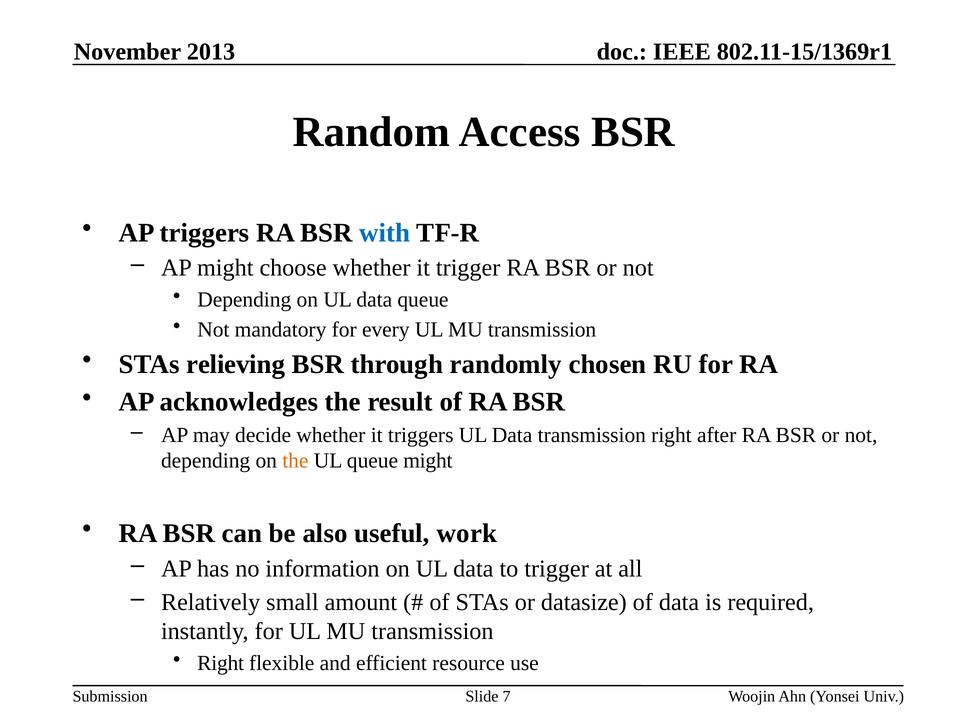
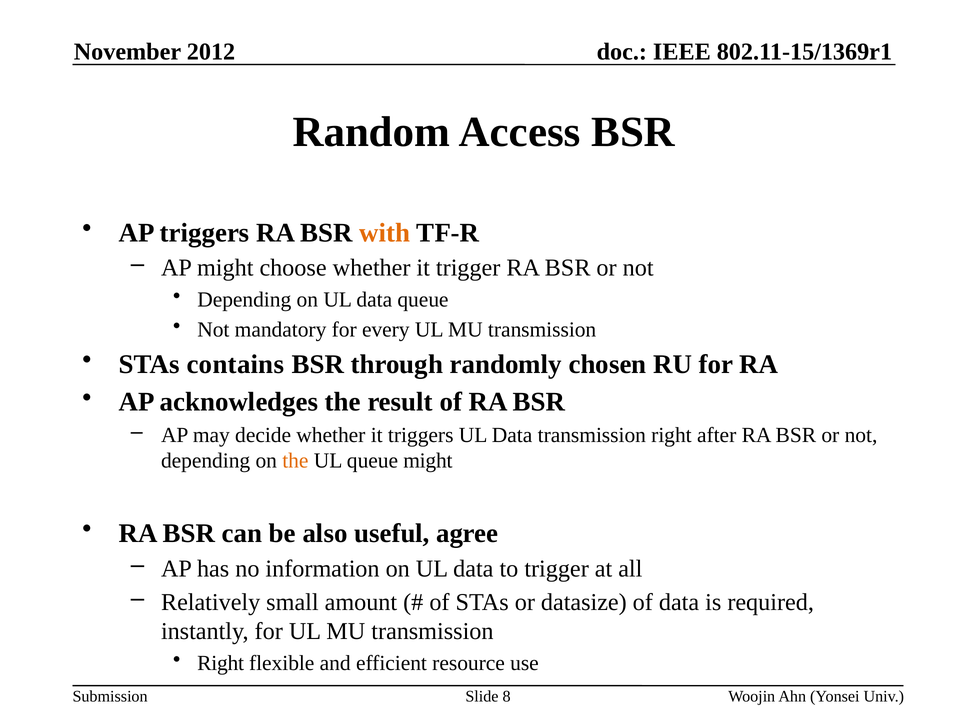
2013: 2013 -> 2012
with colour: blue -> orange
relieving: relieving -> contains
work: work -> agree
7: 7 -> 8
